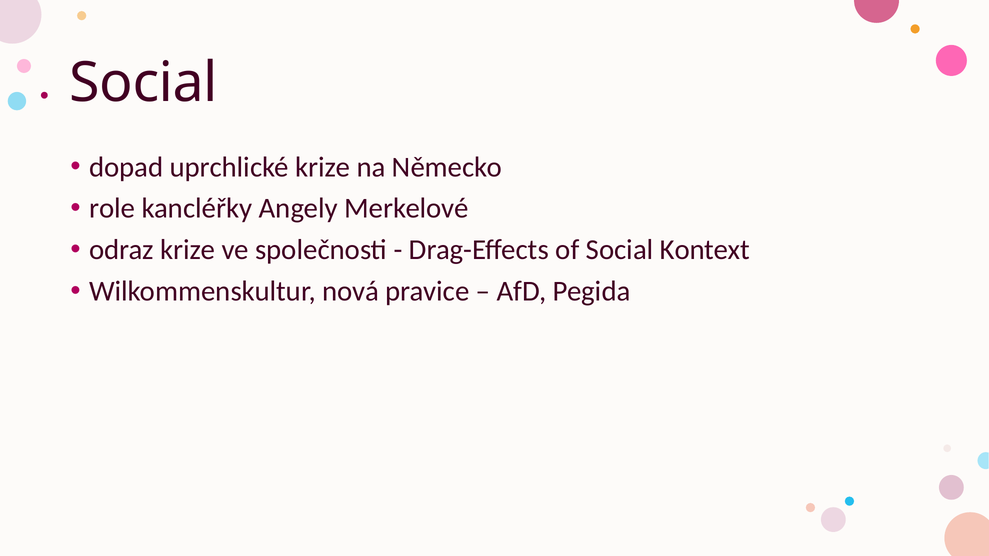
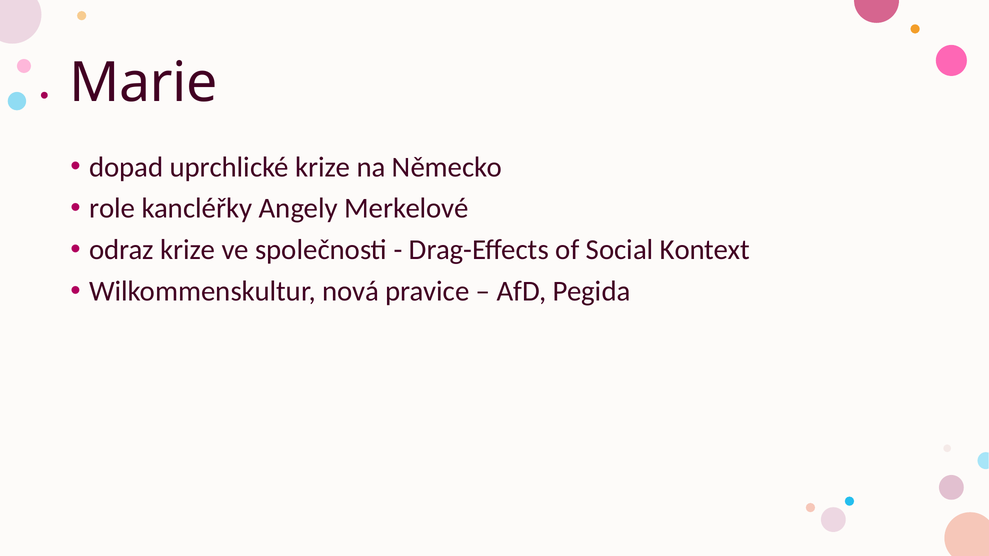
Social at (144, 83): Social -> Marie
